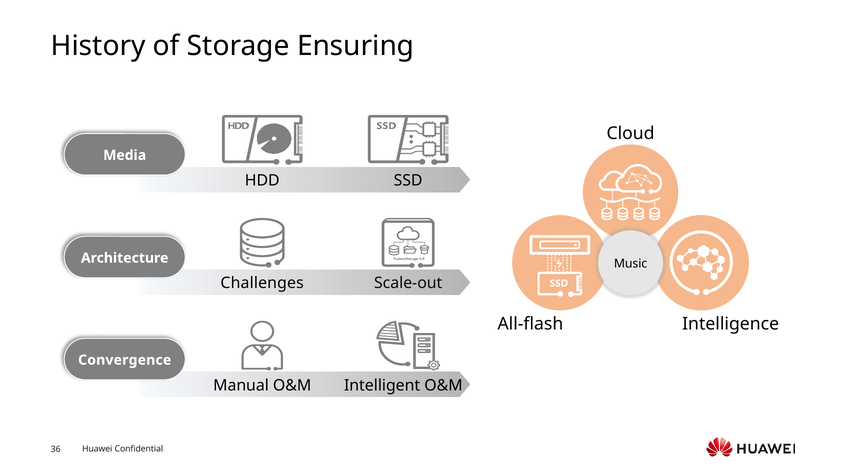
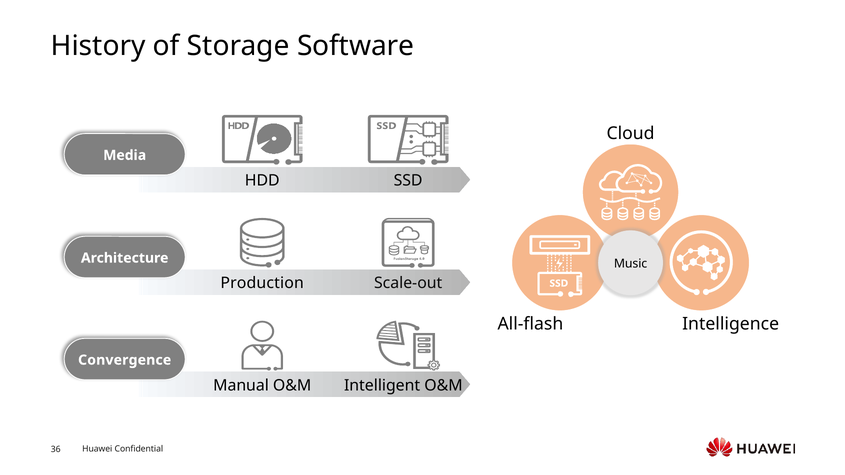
Ensuring: Ensuring -> Software
Challenges: Challenges -> Production
